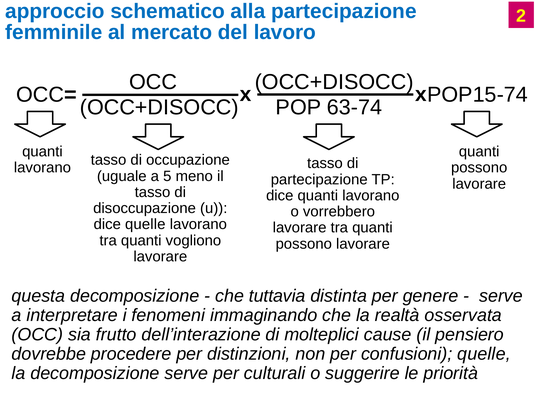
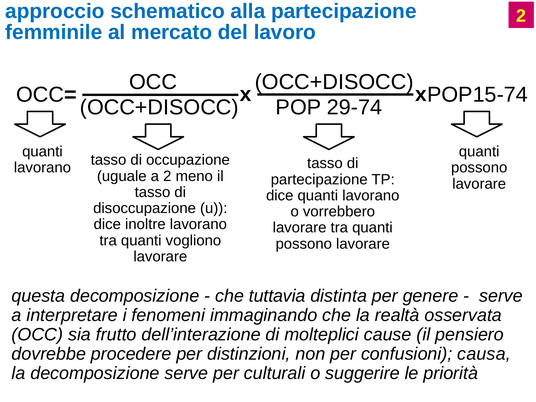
63-74: 63-74 -> 29-74
a 5: 5 -> 2
dice quelle: quelle -> inoltre
confusioni quelle: quelle -> causa
